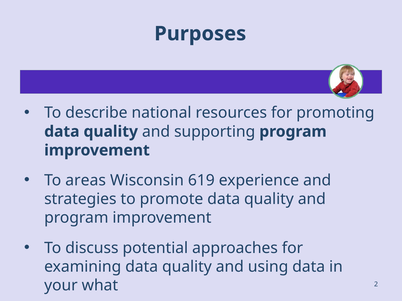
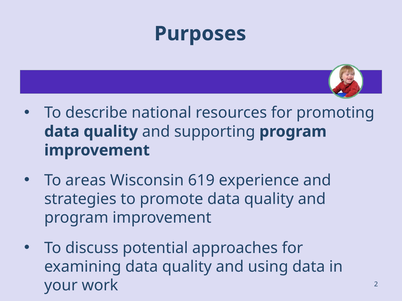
what: what -> work
